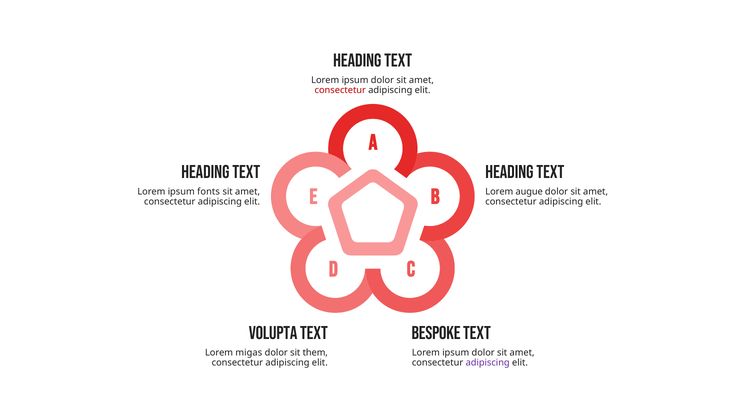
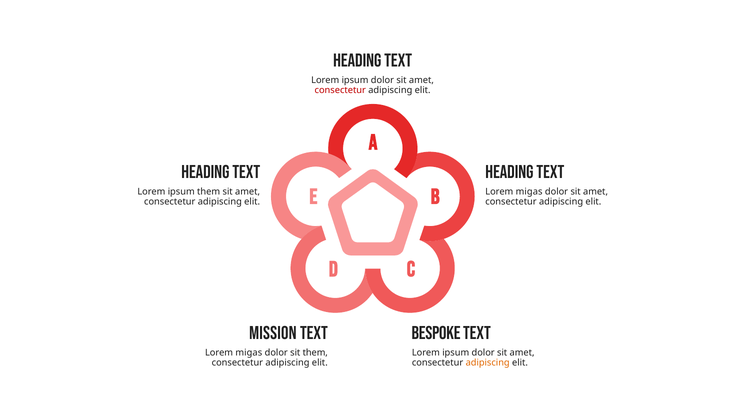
ipsum fonts: fonts -> them
augue at (529, 192): augue -> migas
Volupta: Volupta -> Mission
adipiscing at (488, 363) colour: purple -> orange
